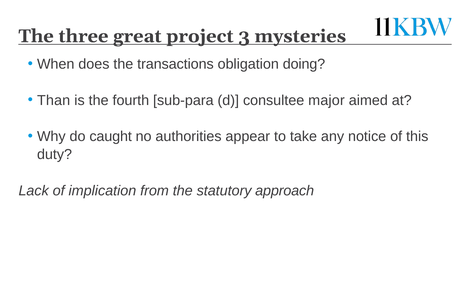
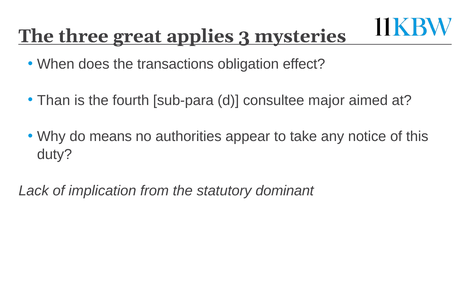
project: project -> applies
doing: doing -> effect
caught: caught -> means
approach: approach -> dominant
